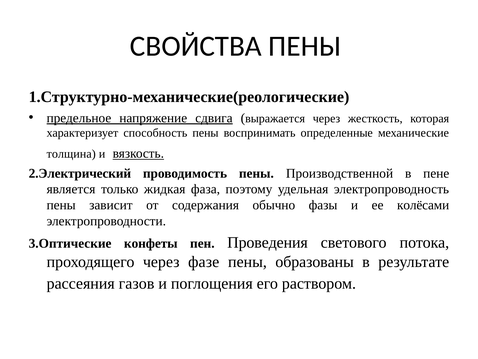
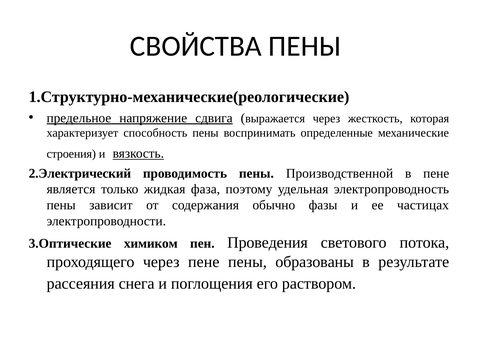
толщина: толщина -> строения
колёсами: колёсами -> частицах
конфеты: конфеты -> химиком
через фазе: фазе -> пене
газов: газов -> снега
